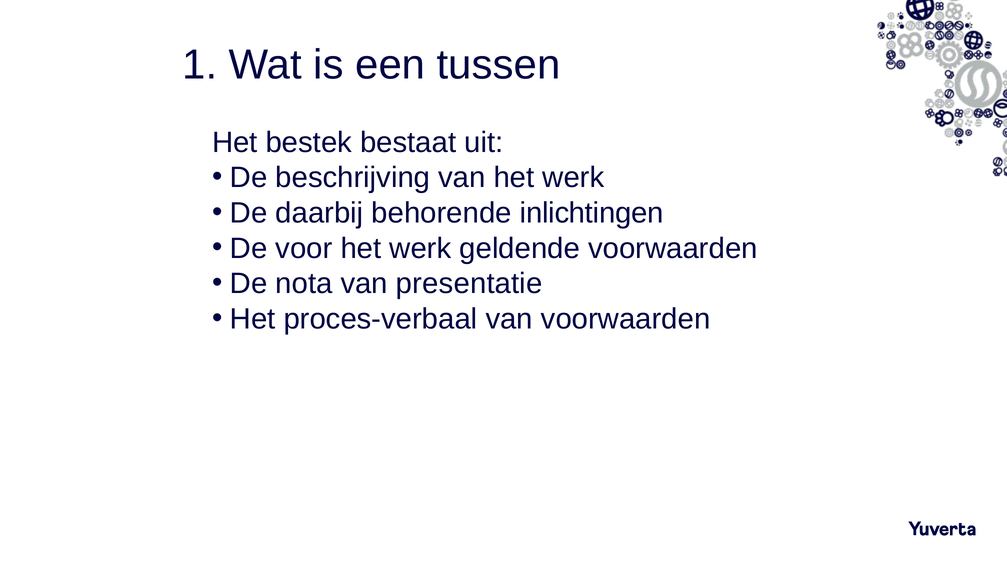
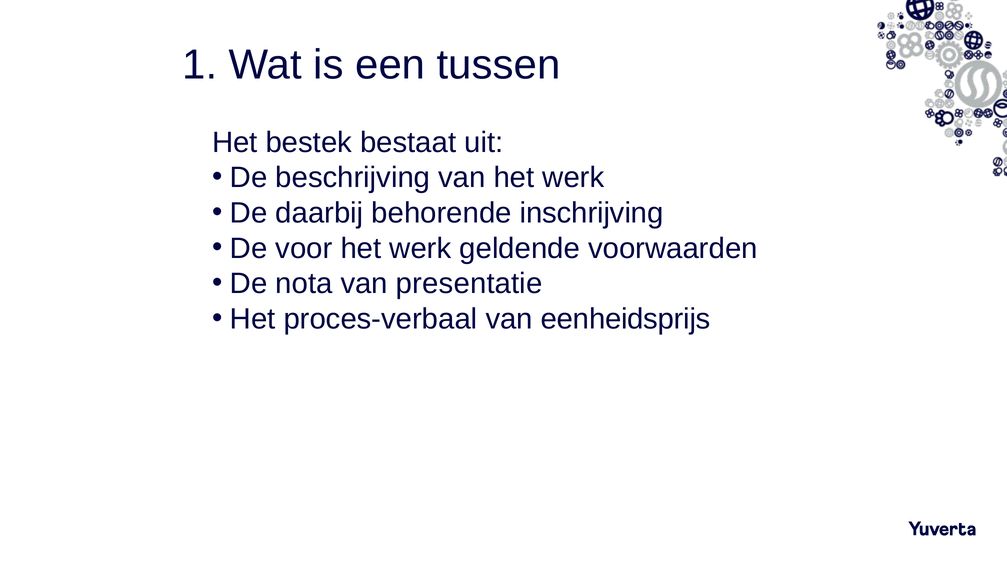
inlichtingen: inlichtingen -> inschrijving
van voorwaarden: voorwaarden -> eenheidsprijs
